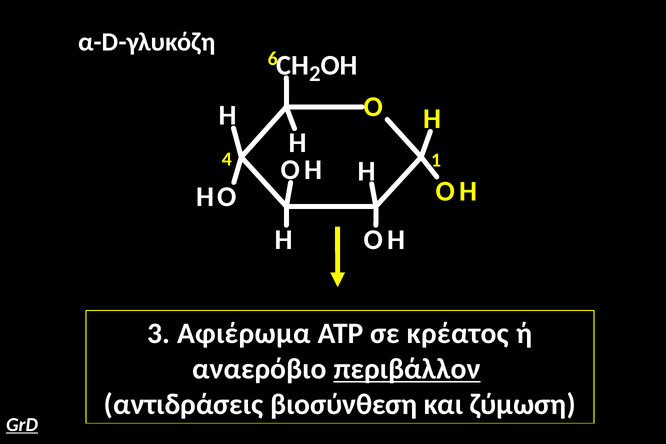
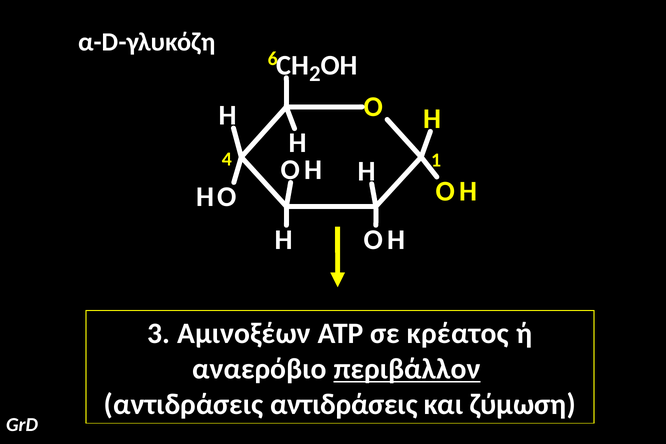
Αφιέρωμα: Αφιέρωμα -> Αμινοξέων
αντιδράσεις βιοσύνθεση: βιοσύνθεση -> αντιδράσεις
GrD underline: present -> none
